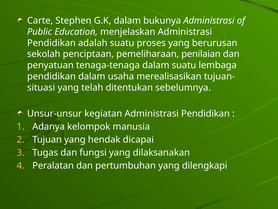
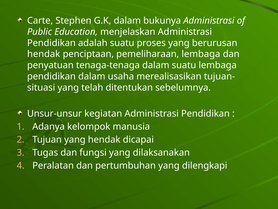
sekolah at (44, 54): sekolah -> hendak
pemeliharaan penilaian: penilaian -> lembaga
